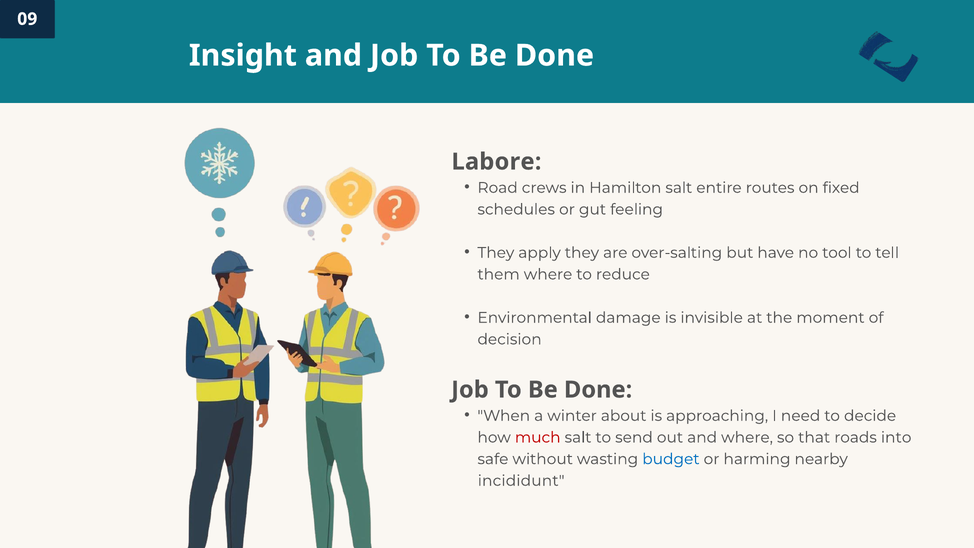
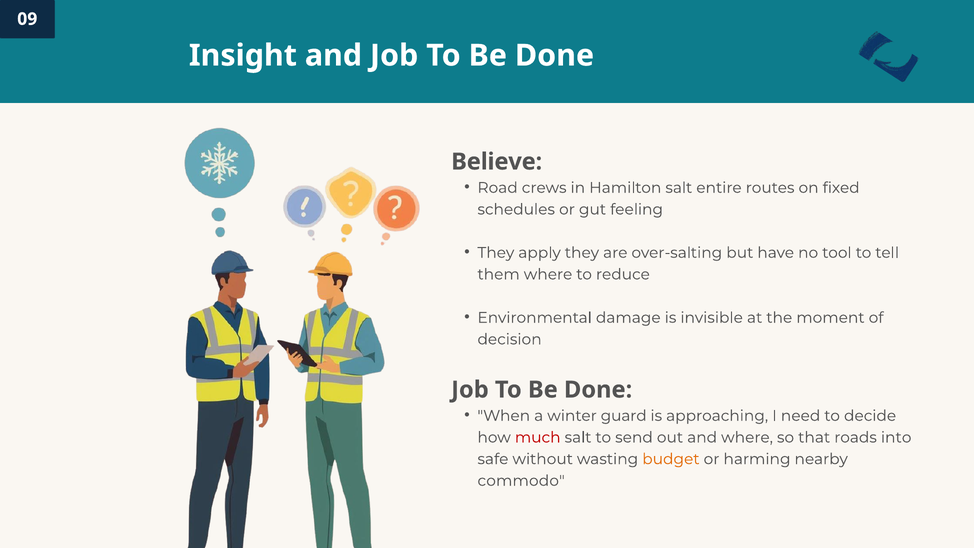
Labore: Labore -> Believe
about: about -> guard
budget colour: blue -> orange
incididunt: incididunt -> commodo
